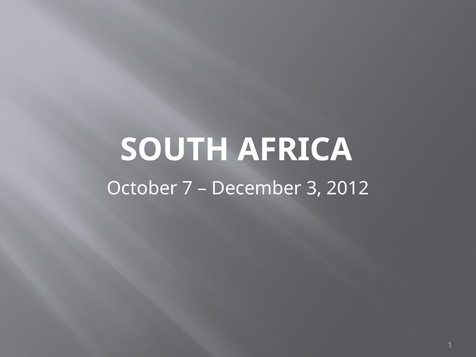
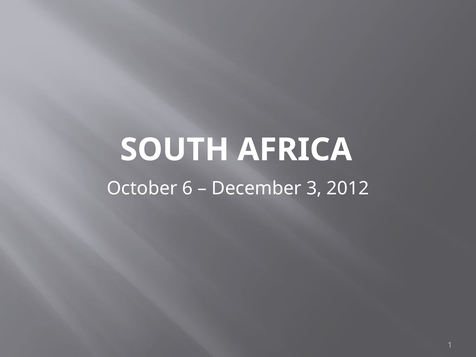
7: 7 -> 6
